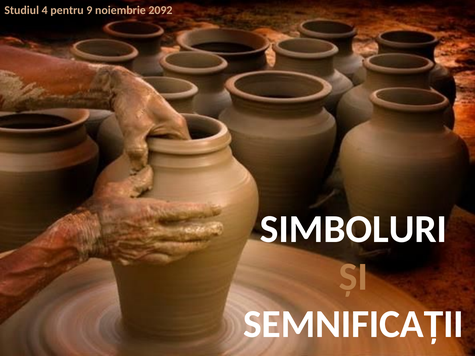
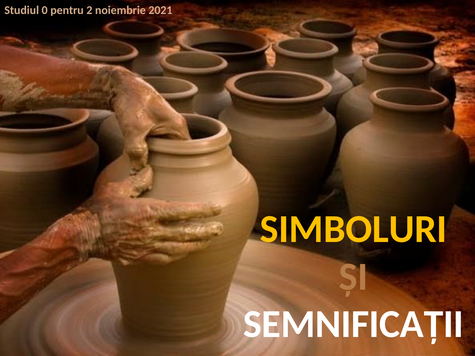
4: 4 -> 0
9: 9 -> 2
2092: 2092 -> 2021
SIMBOLURI colour: white -> yellow
